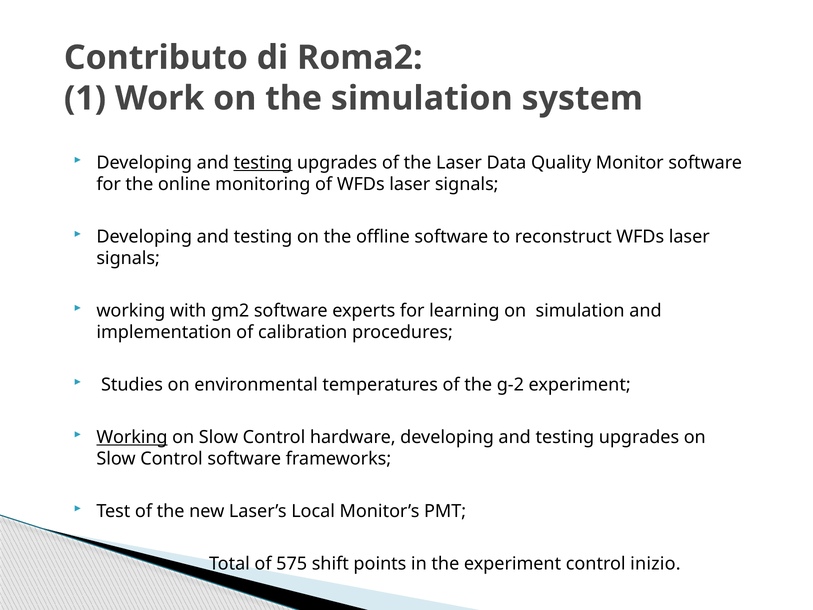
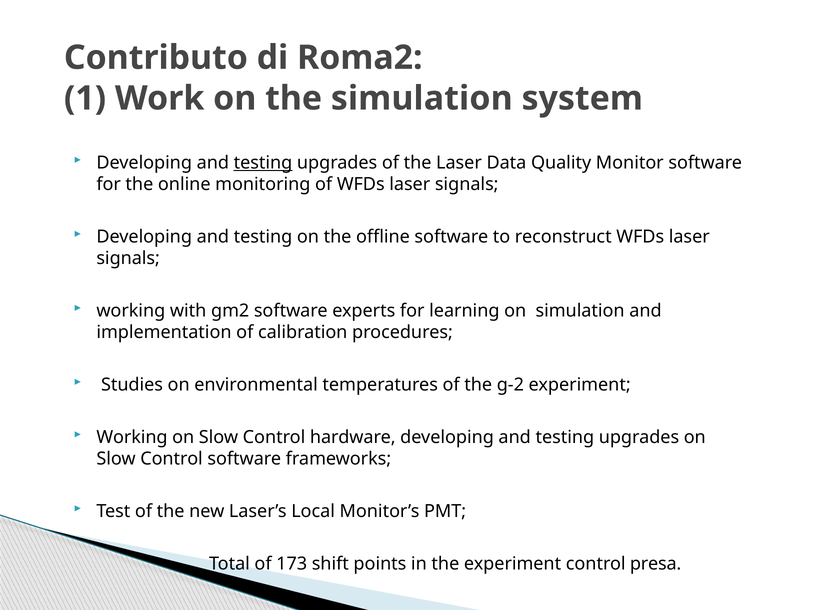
Working at (132, 437) underline: present -> none
575: 575 -> 173
inizio: inizio -> presa
